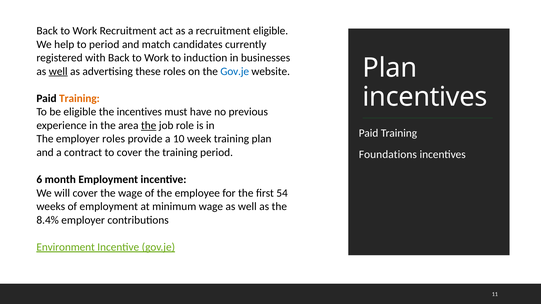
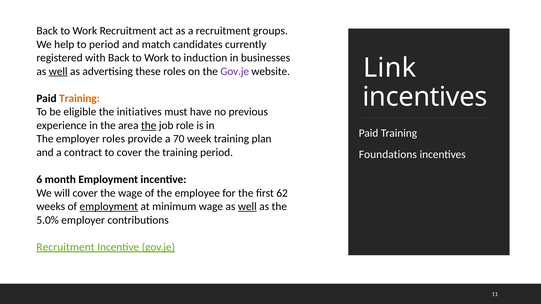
recruitment eligible: eligible -> groups
Plan at (390, 68): Plan -> Link
Gov.je at (235, 71) colour: blue -> purple
the incentives: incentives -> initiatives
10: 10 -> 70
54: 54 -> 62
employment at (109, 207) underline: none -> present
well at (247, 207) underline: none -> present
8.4%: 8.4% -> 5.0%
Environment at (66, 247): Environment -> Recruitment
